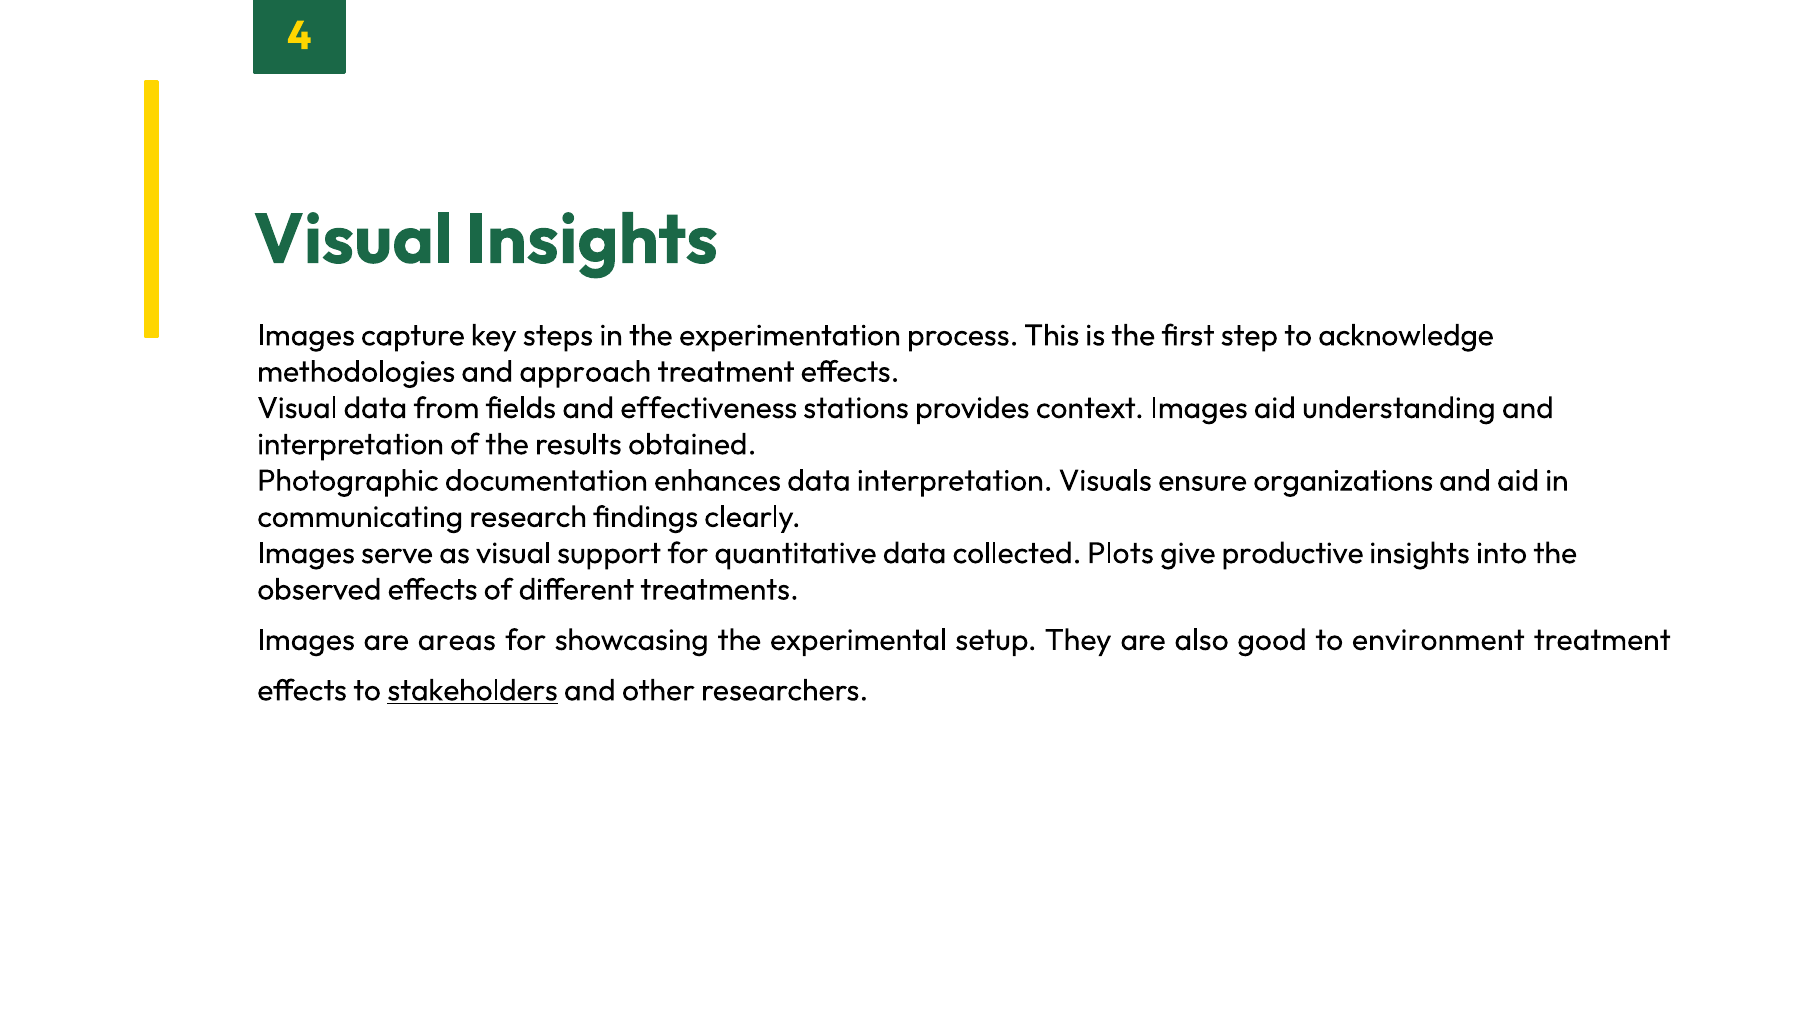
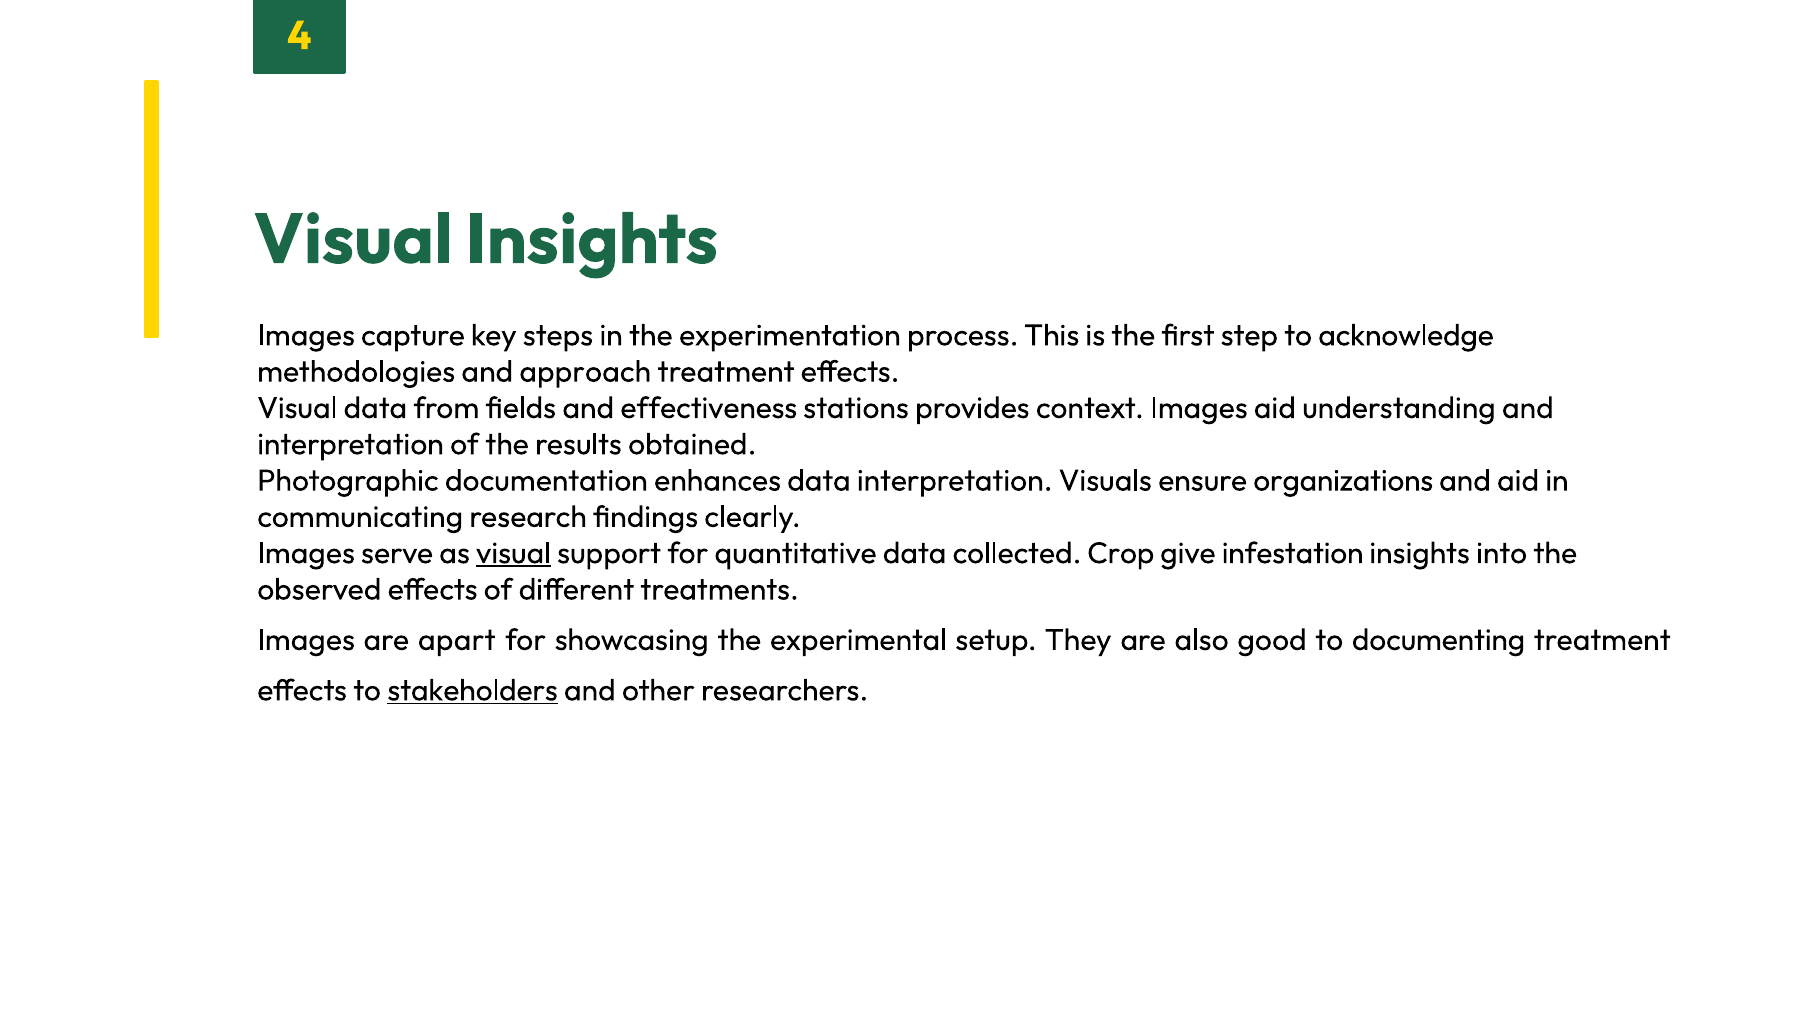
visual at (513, 553) underline: none -> present
Plots: Plots -> Crop
productive: productive -> infestation
areas: areas -> apart
environment: environment -> documenting
